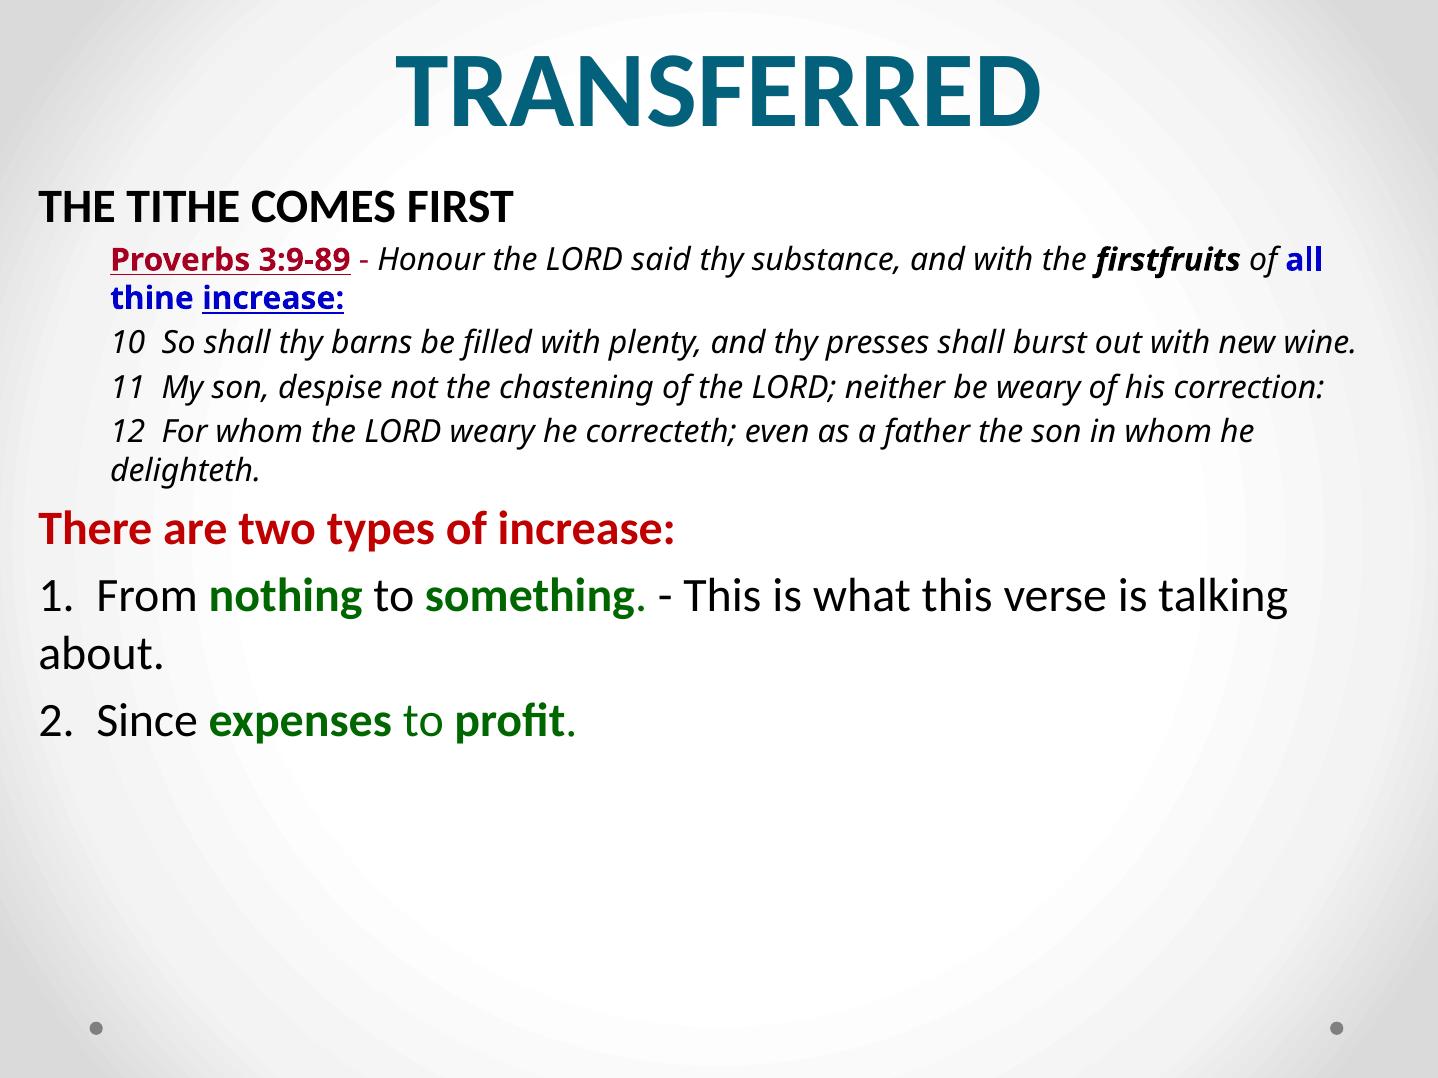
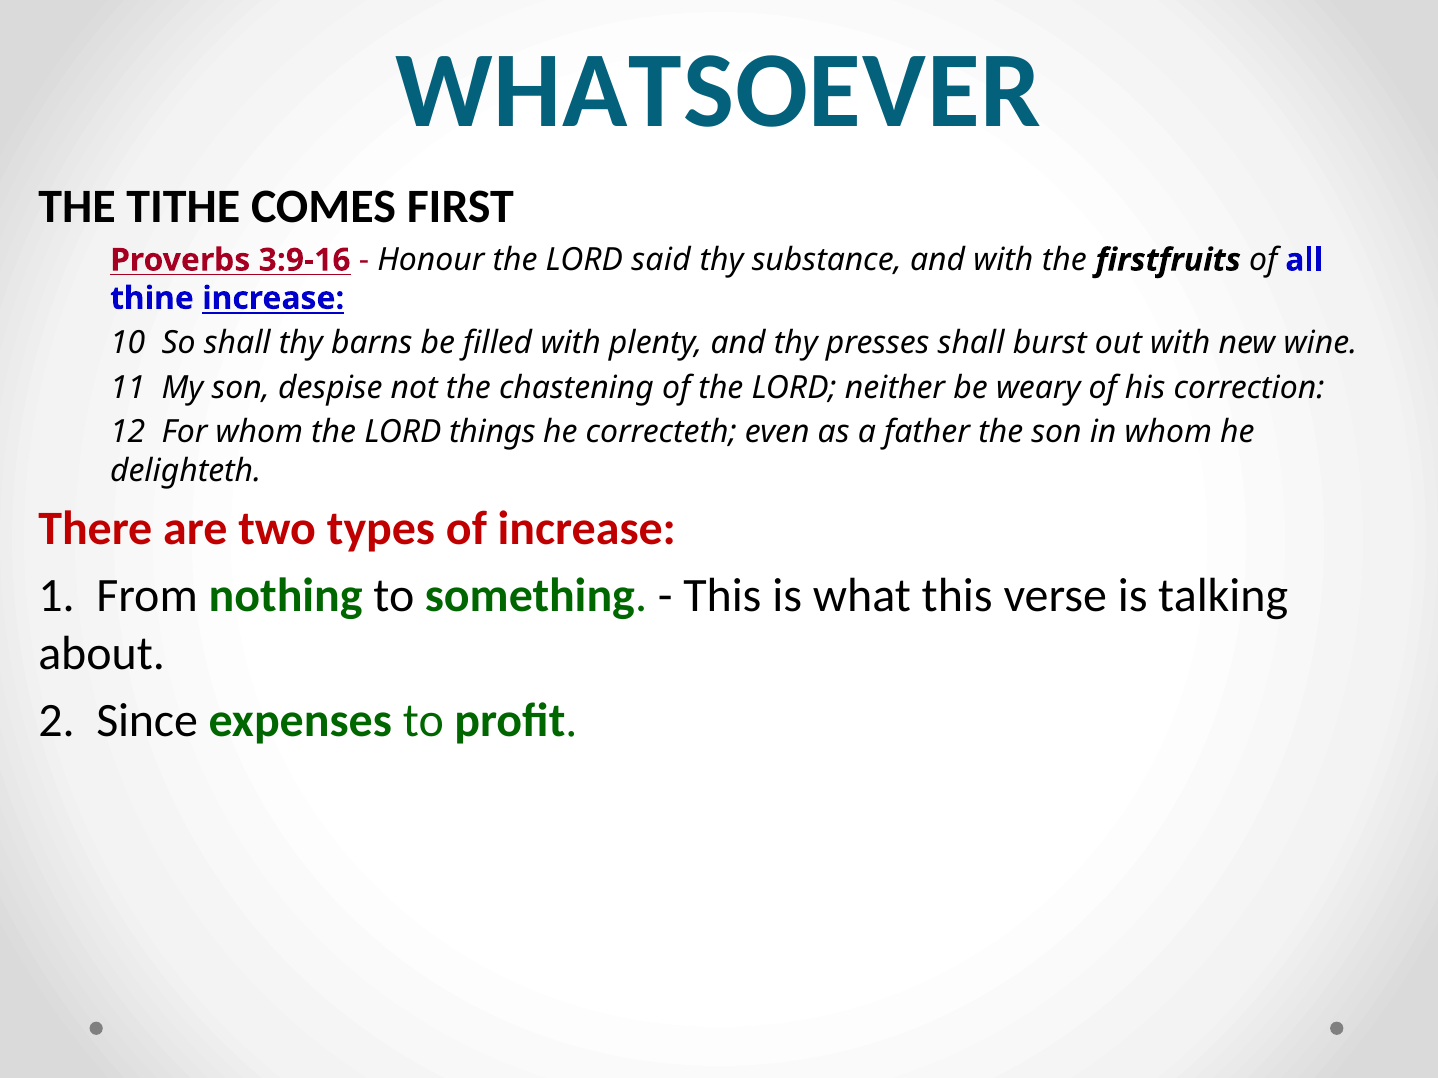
TRANSFERRED: TRANSFERRED -> WHATSOEVER
3:9‑89: 3:9‑89 -> 3:9‑16
LORD weary: weary -> things
